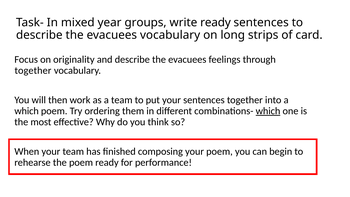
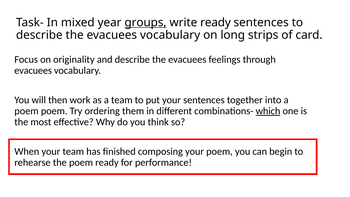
groups underline: none -> present
together at (33, 71): together -> evacuees
which at (27, 111): which -> poem
